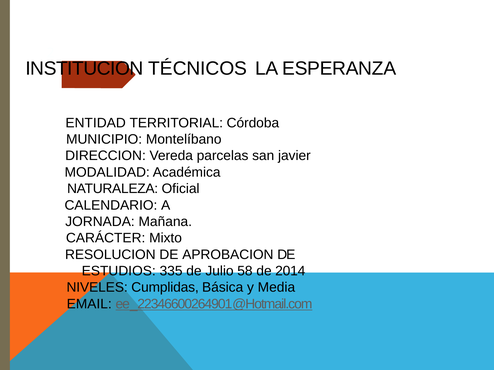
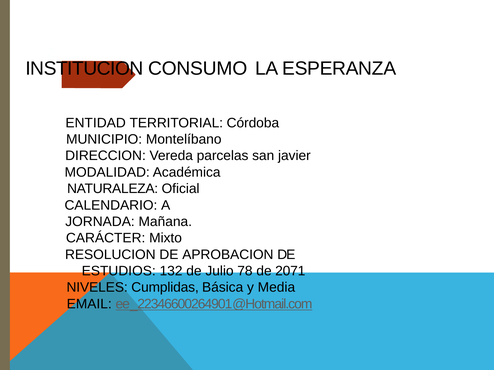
TÉCNICOS: TÉCNICOS -> CONSUMO
335: 335 -> 132
58: 58 -> 78
2014: 2014 -> 2071
